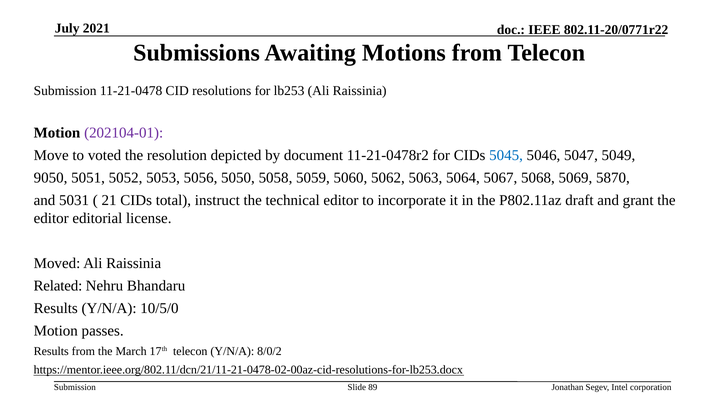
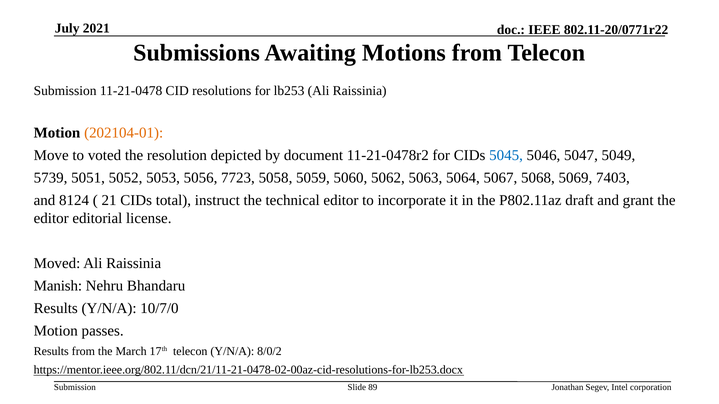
202104-01 colour: purple -> orange
9050: 9050 -> 5739
5050: 5050 -> 7723
5870: 5870 -> 7403
5031: 5031 -> 8124
Related: Related -> Manish
10/5/0: 10/5/0 -> 10/7/0
